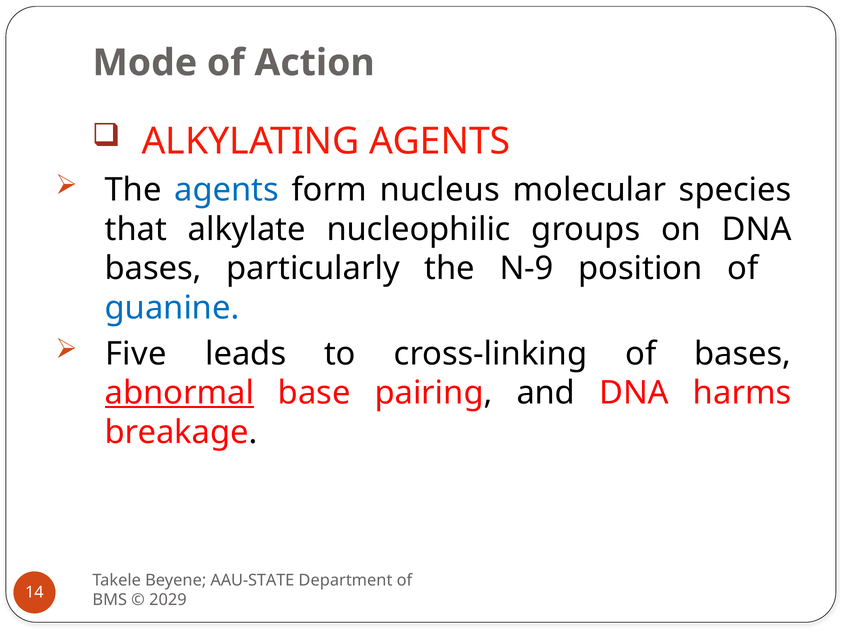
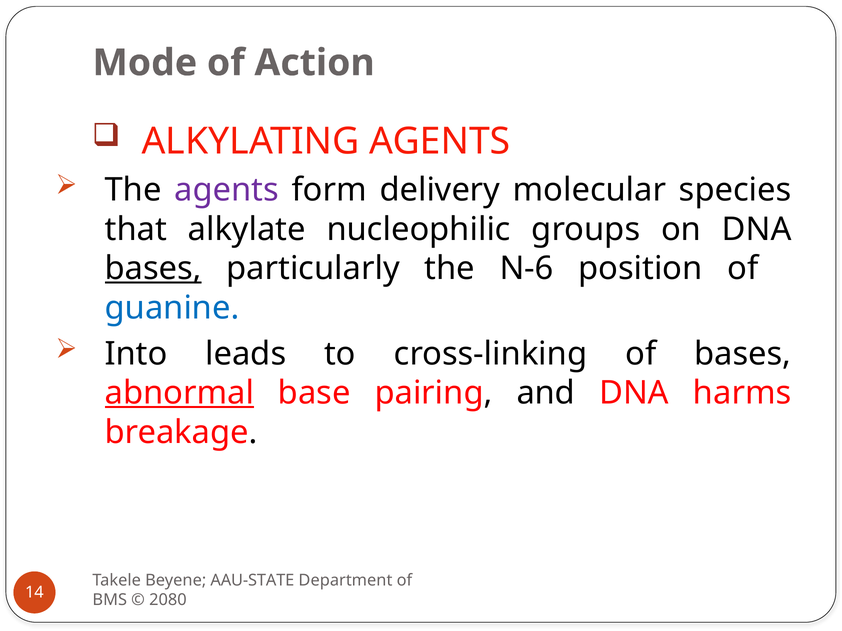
agents at (227, 190) colour: blue -> purple
nucleus: nucleus -> delivery
bases at (153, 269) underline: none -> present
N-9: N-9 -> N-6
Five: Five -> Into
2029: 2029 -> 2080
